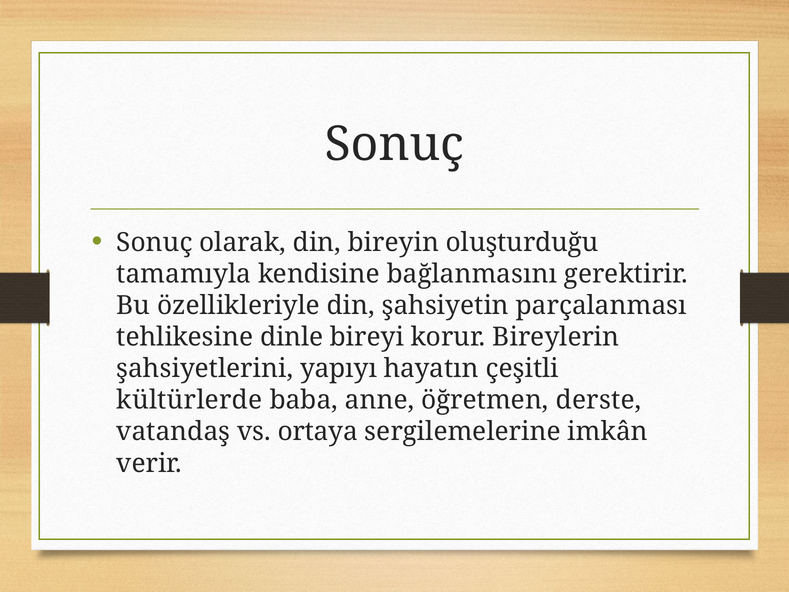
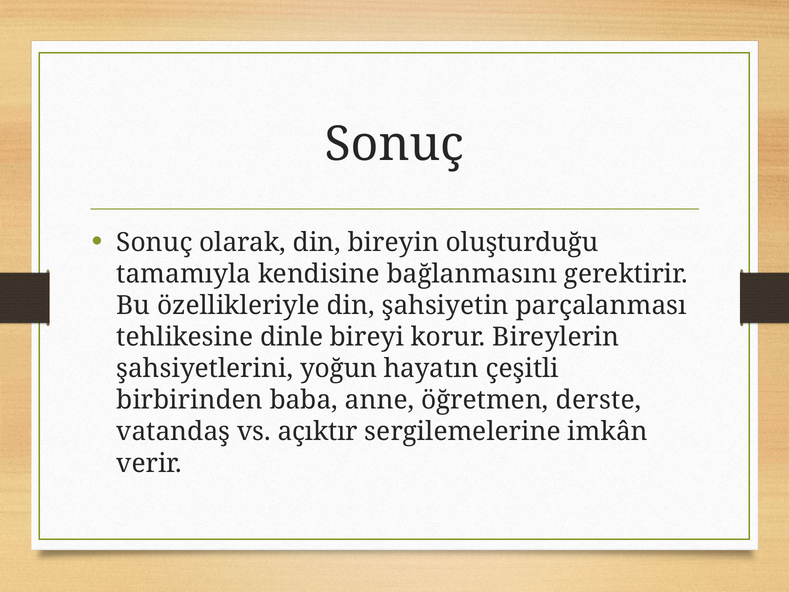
yapıyı: yapıyı -> yoğun
kültürlerde: kültürlerde -> birbirinden
ortaya: ortaya -> açıktır
